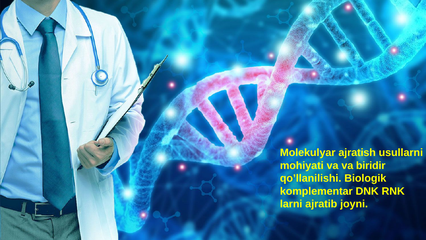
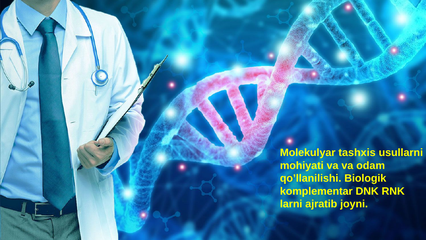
ajratish: ajratish -> tashxis
biridir: biridir -> odam
